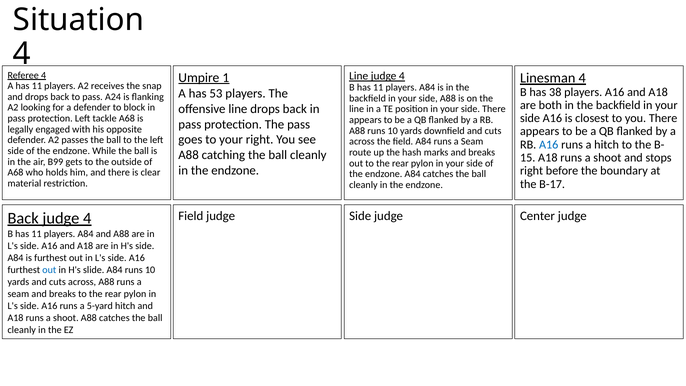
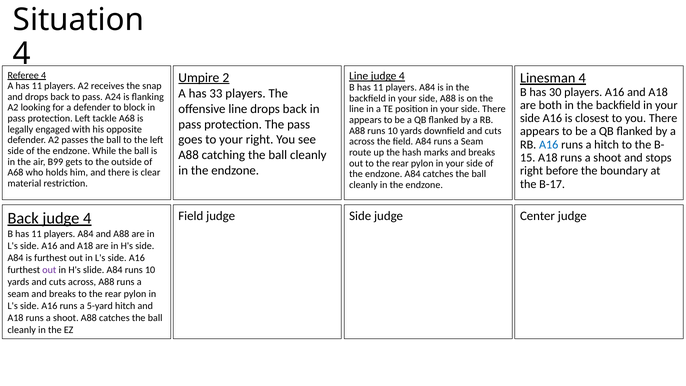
1: 1 -> 2
38: 38 -> 30
53: 53 -> 33
out at (49, 270) colour: blue -> purple
